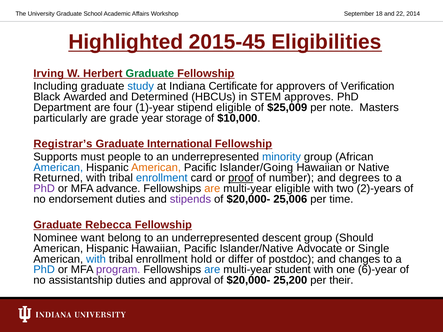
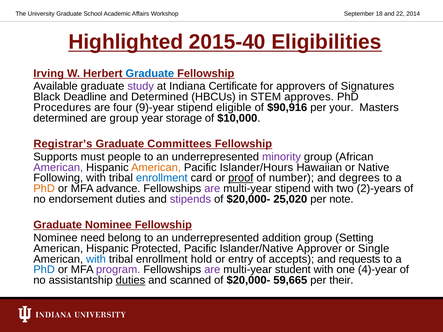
2015-45: 2015-45 -> 2015-40
Graduate at (150, 74) colour: green -> blue
Including: Including -> Available
study colour: blue -> purple
Verification: Verification -> Signatures
Awarded: Awarded -> Deadline
Department: Department -> Procedures
1)-year: 1)-year -> 9)-year
$25,009: $25,009 -> $90,916
note: note -> your
particularly at (60, 118): particularly -> determined
are grade: grade -> group
International: International -> Committees
minority colour: blue -> purple
American at (58, 167) colour: blue -> purple
Islander/Going: Islander/Going -> Islander/Hours
Returned: Returned -> Following
PhD at (44, 189) colour: purple -> orange
are at (212, 189) colour: orange -> purple
multi-year eligible: eligible -> stipend
25,006: 25,006 -> 25,020
time: time -> note
Graduate Rebecca: Rebecca -> Nominee
want: want -> need
descent: descent -> addition
Should: Should -> Setting
Hispanic Hawaiian: Hawaiian -> Protected
Advocate: Advocate -> Approver
differ: differ -> entry
postdoc: postdoc -> accepts
changes: changes -> requests
are at (212, 270) colour: blue -> purple
6)-year: 6)-year -> 4)-year
duties at (130, 280) underline: none -> present
approval: approval -> scanned
25,200: 25,200 -> 59,665
